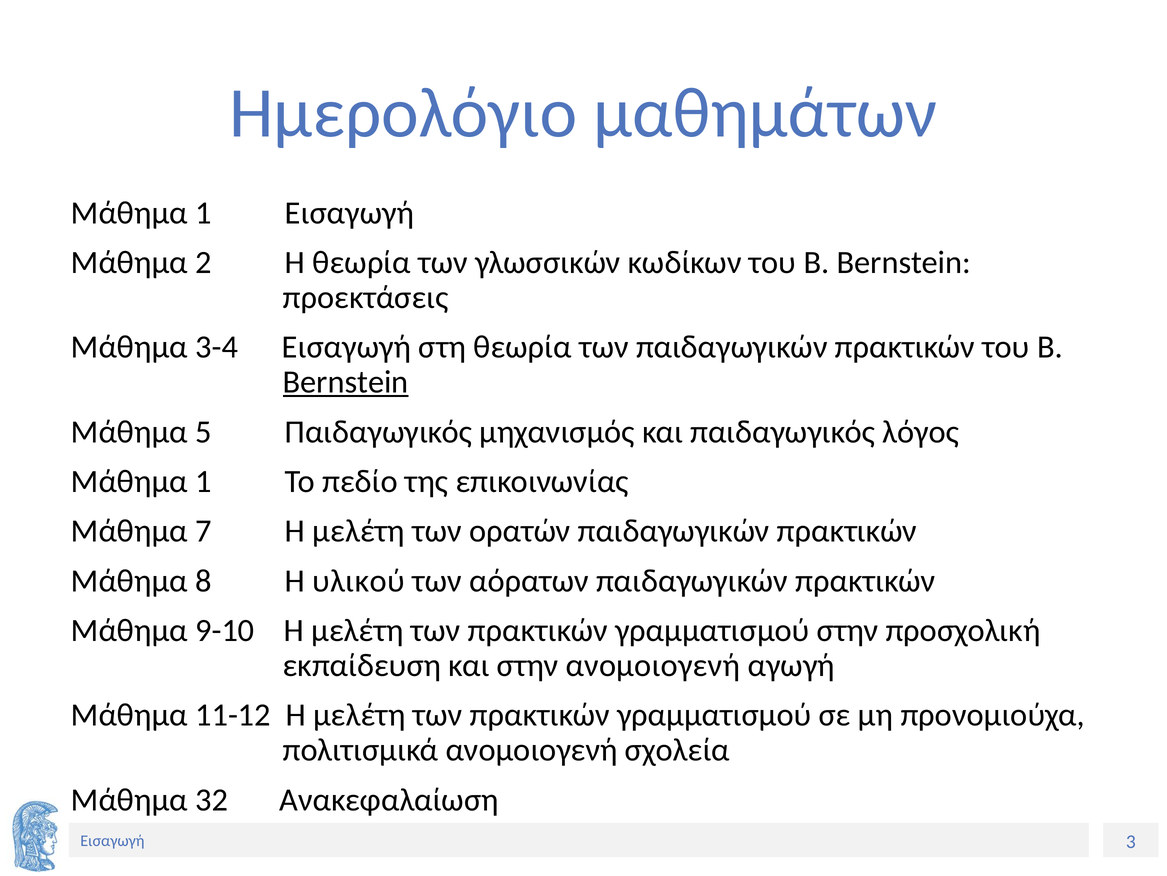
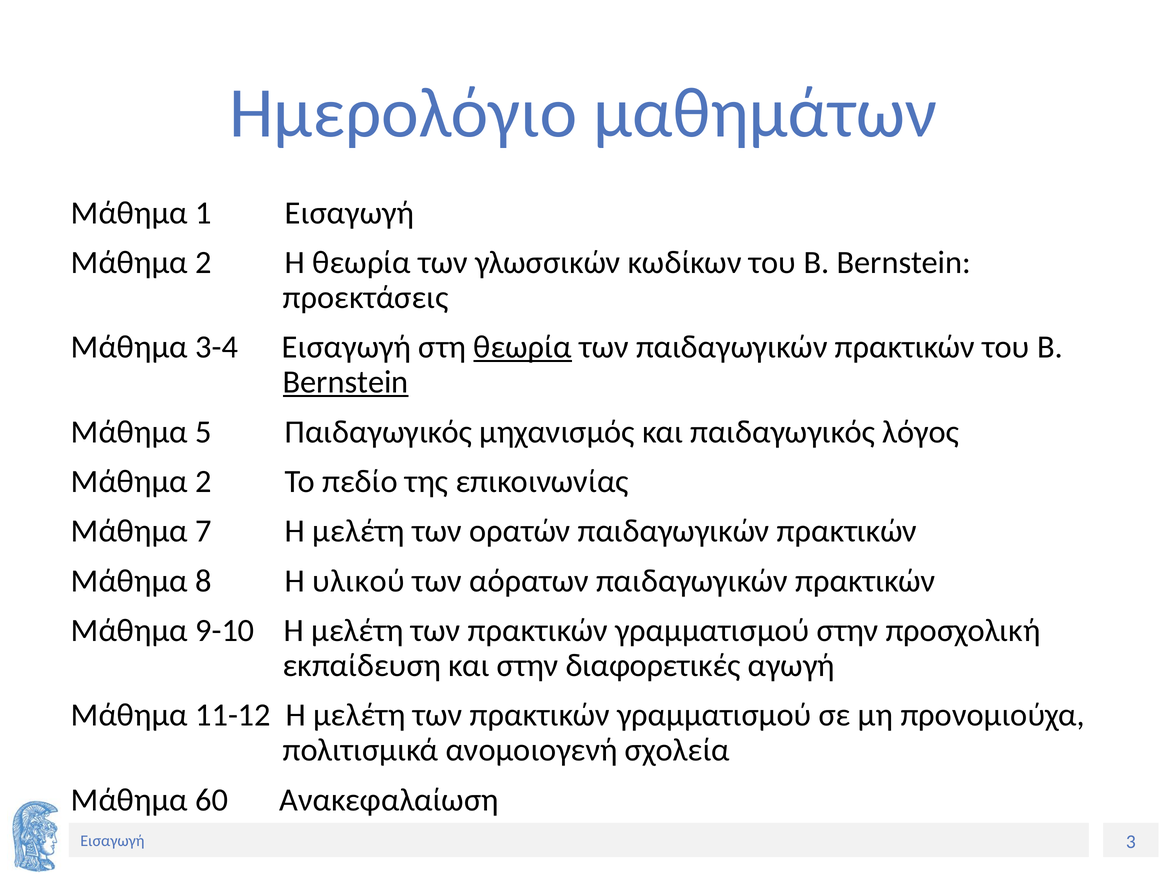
θεωρία at (523, 347) underline: none -> present
1 at (203, 481): 1 -> 2
ανομοιoγενή: ανομοιoγενή -> διαφορετικές
32: 32 -> 60
